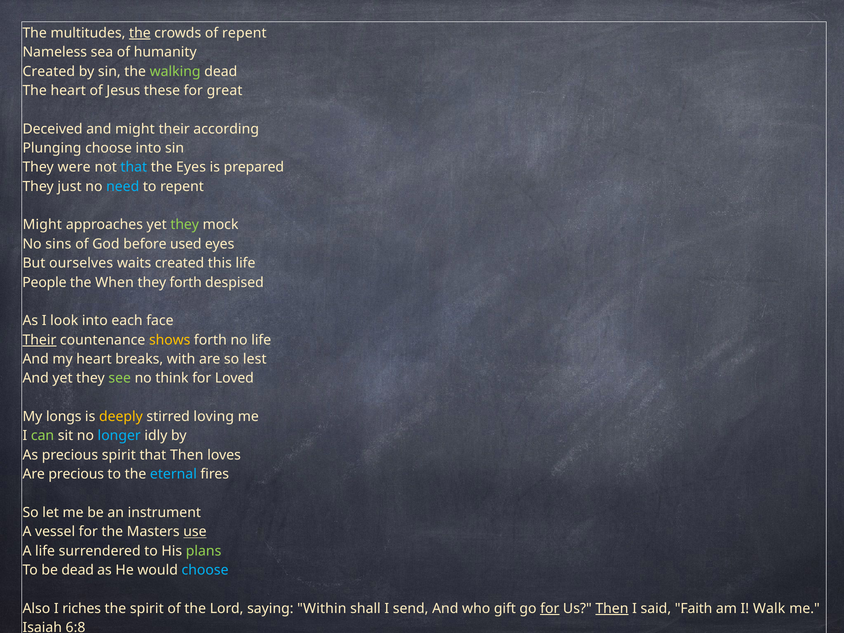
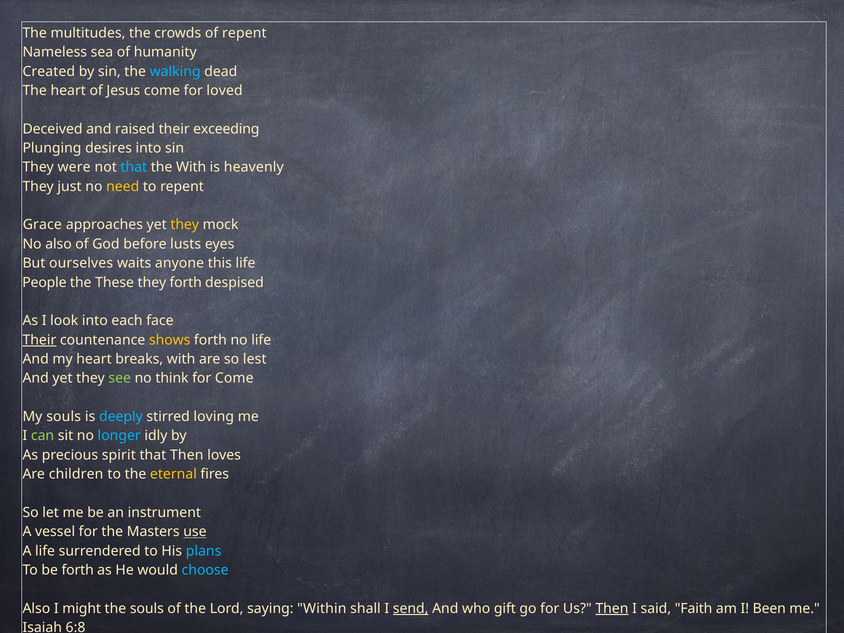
the at (140, 33) underline: present -> none
walking colour: light green -> light blue
Jesus these: these -> come
great: great -> loved
and might: might -> raised
according: according -> exceeding
Plunging choose: choose -> desires
the Eyes: Eyes -> With
prepared: prepared -> heavenly
need colour: light blue -> yellow
Might at (42, 225): Might -> Grace
they at (185, 225) colour: light green -> yellow
No sins: sins -> also
used: used -> lusts
waits created: created -> anyone
When: When -> These
for Loved: Loved -> Come
My longs: longs -> souls
deeply colour: yellow -> light blue
Are precious: precious -> children
eternal colour: light blue -> yellow
plans colour: light green -> light blue
be dead: dead -> forth
riches: riches -> might
the spirit: spirit -> souls
send underline: none -> present
for at (550, 608) underline: present -> none
Walk: Walk -> Been
